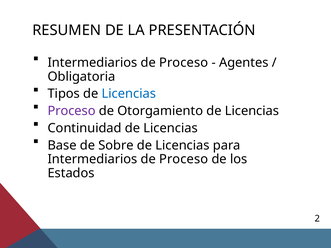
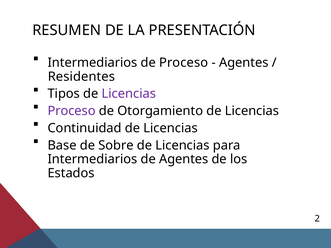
Obligatoria: Obligatoria -> Residentes
Licencias at (129, 94) colour: blue -> purple
Proceso at (184, 159): Proceso -> Agentes
